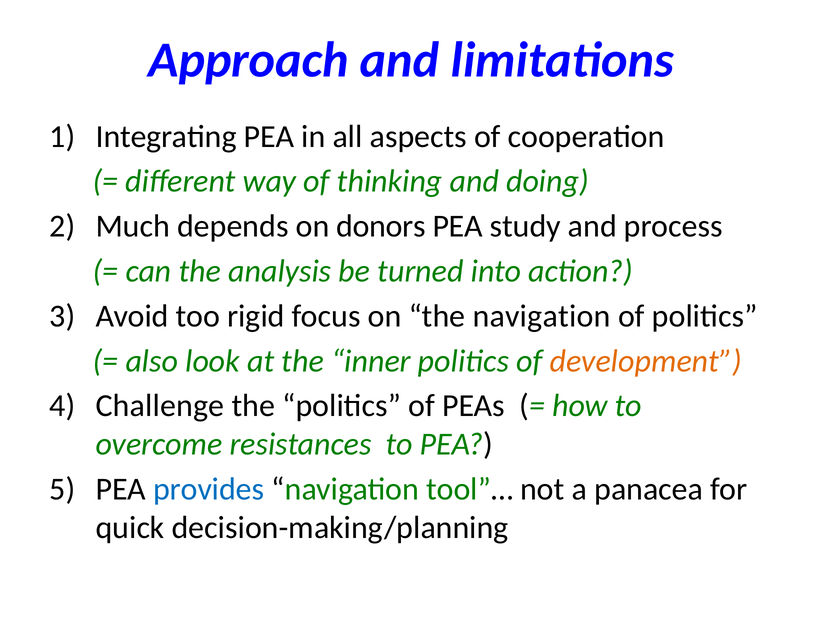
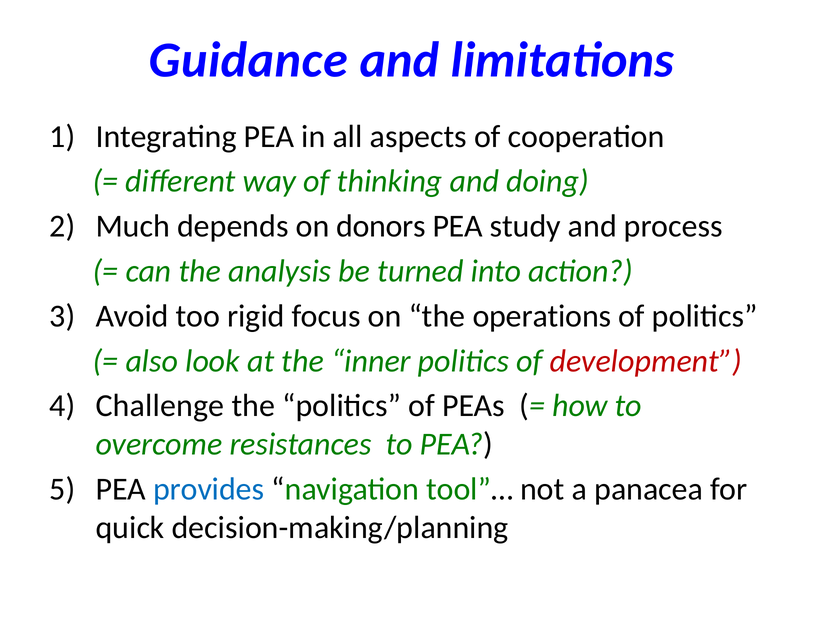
Approach: Approach -> Guidance
the navigation: navigation -> operations
development colour: orange -> red
